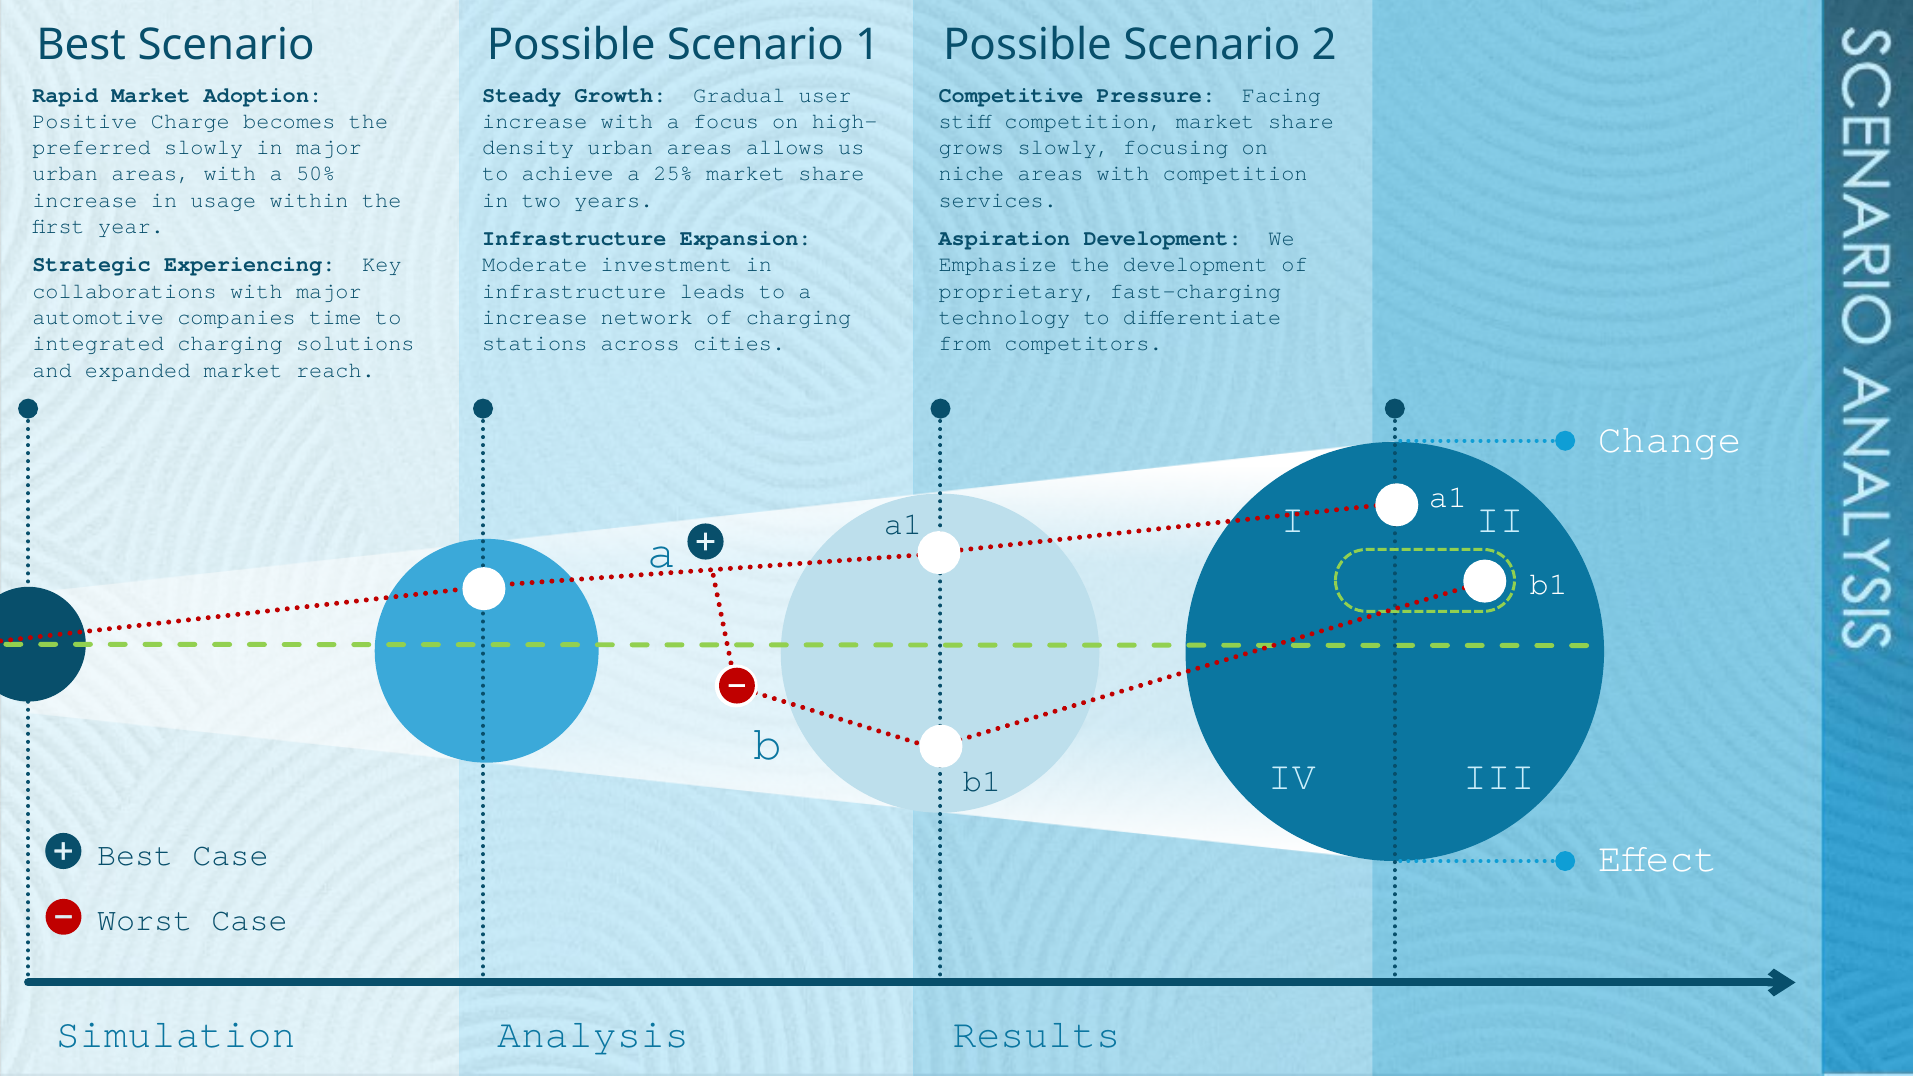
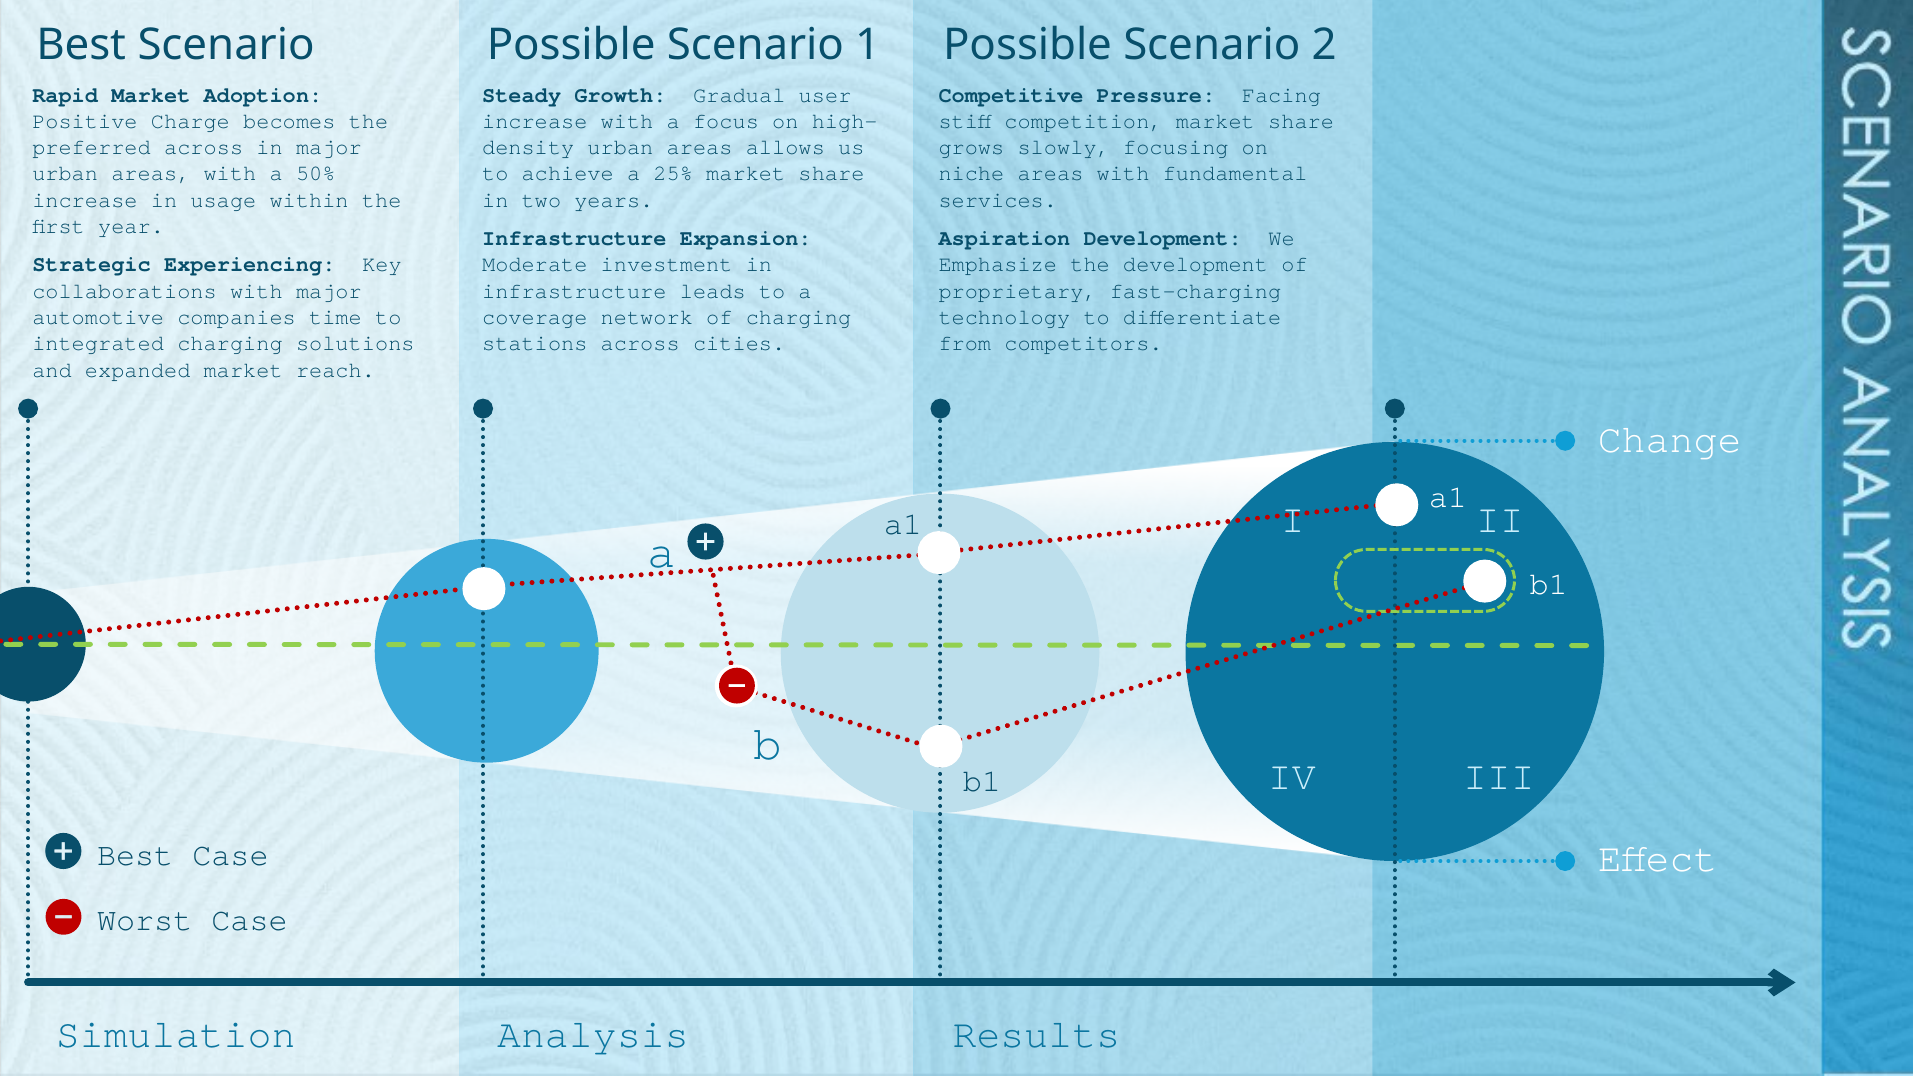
preferred slowly: slowly -> across
with competition: competition -> fundamental
increase at (535, 317): increase -> coverage
